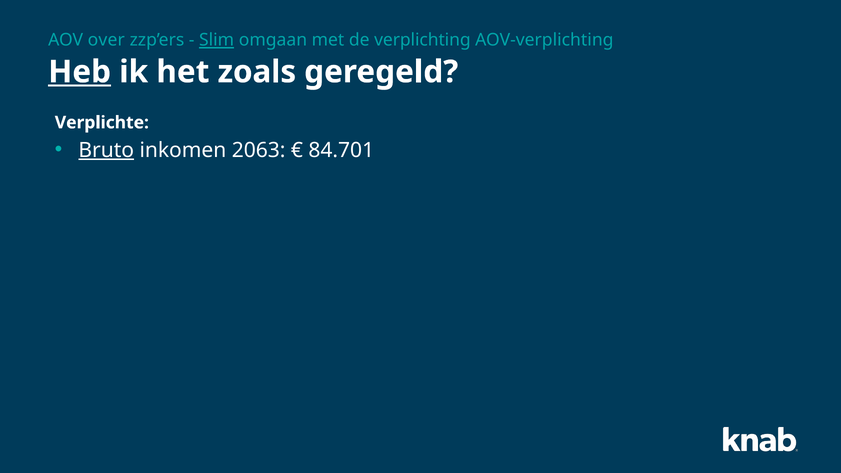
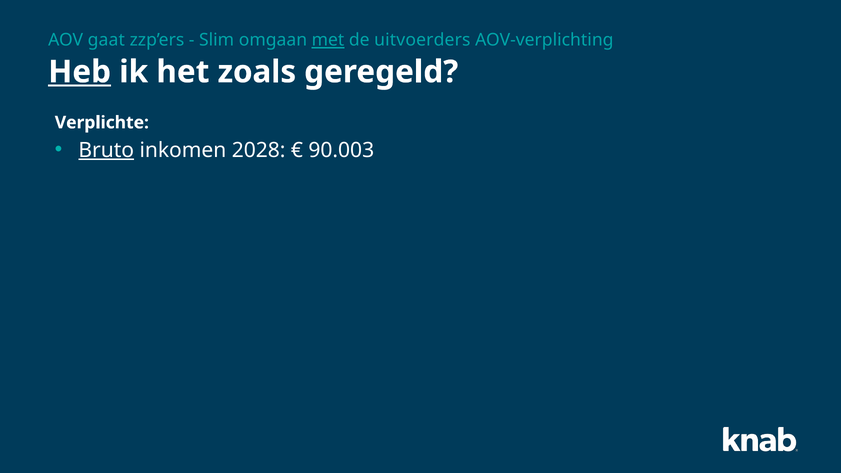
over: over -> gaat
Slim underline: present -> none
met underline: none -> present
verplichting: verplichting -> uitvoerders
2063: 2063 -> 2028
84.701: 84.701 -> 90.003
